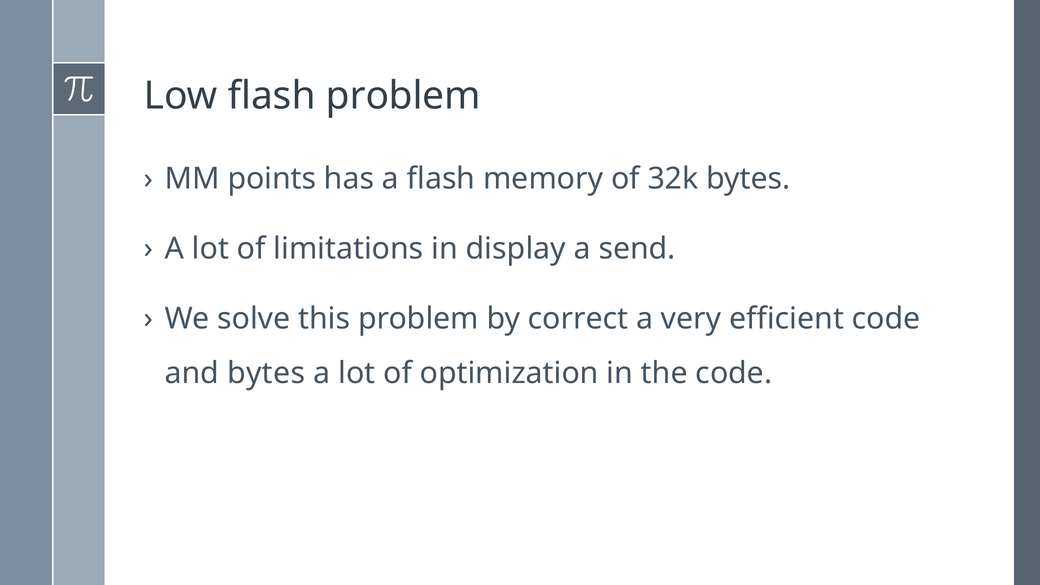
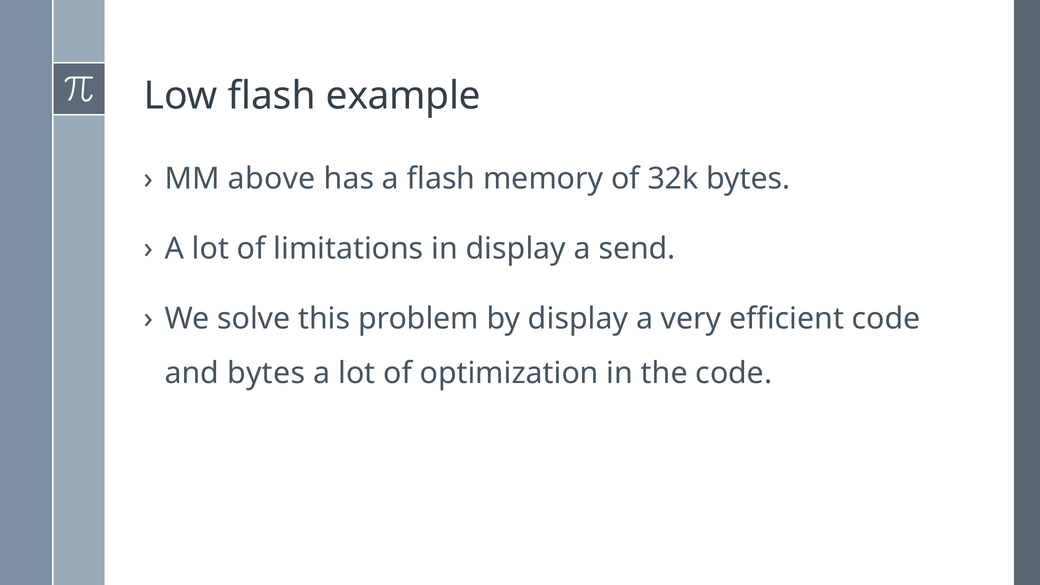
flash problem: problem -> example
points: points -> above
by correct: correct -> display
